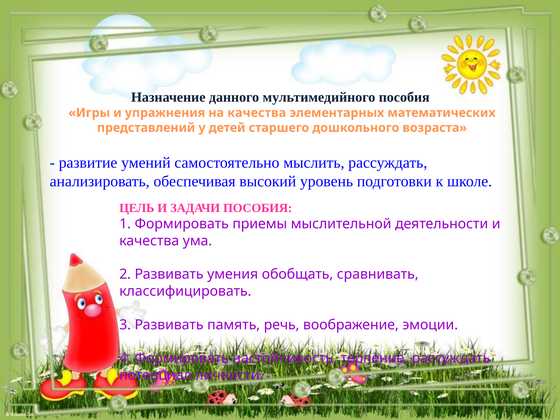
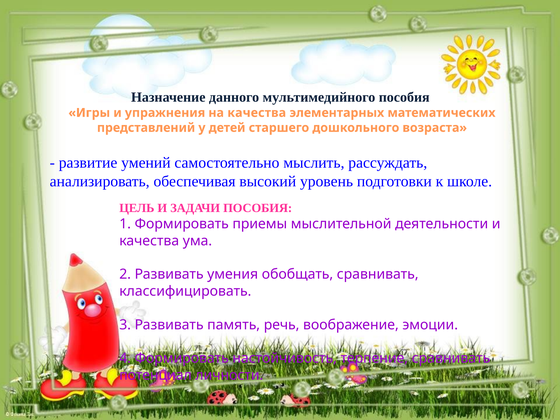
терпение рассуждать: рассуждать -> сравнивать
